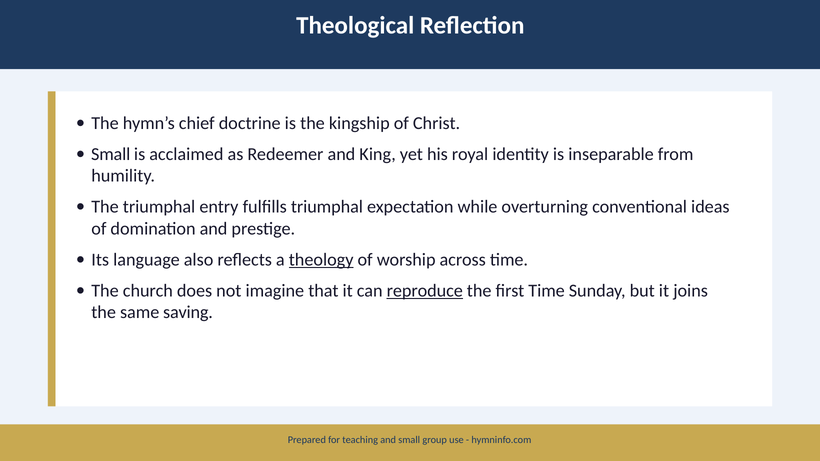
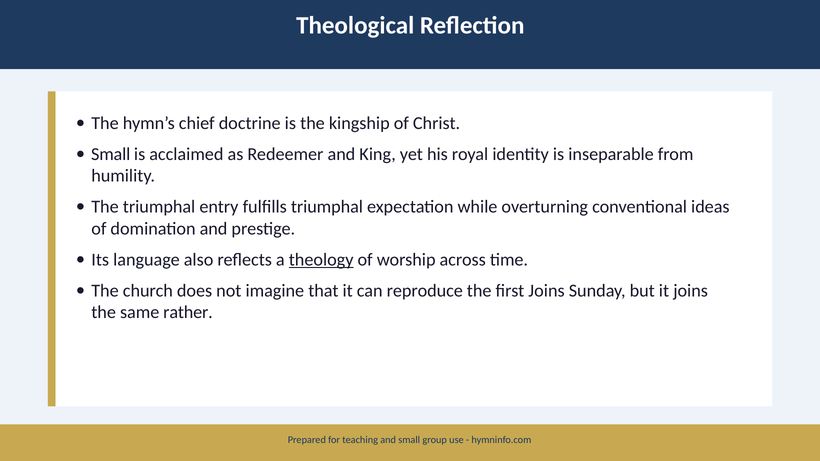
reproduce underline: present -> none
first Time: Time -> Joins
saving: saving -> rather
